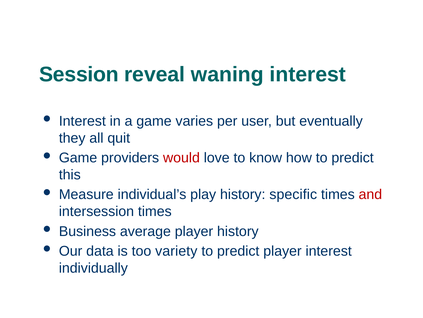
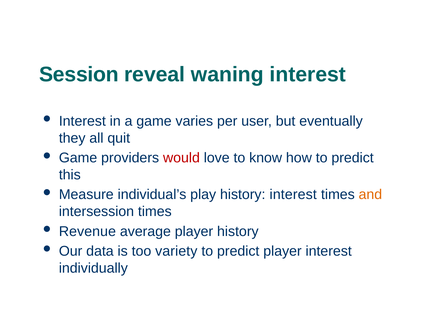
history specific: specific -> interest
and colour: red -> orange
Business: Business -> Revenue
